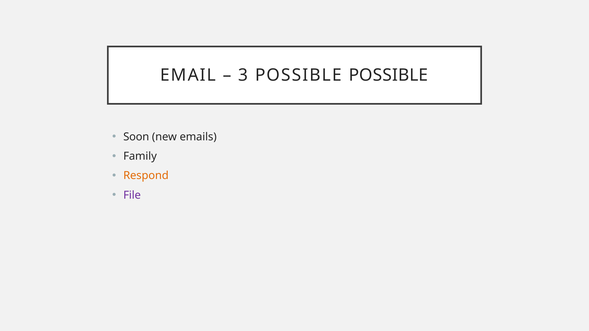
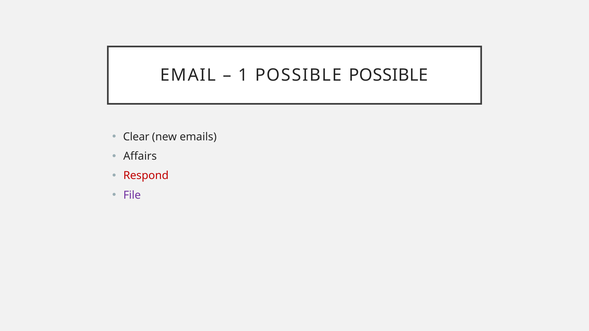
3: 3 -> 1
Soon: Soon -> Clear
Family: Family -> Affairs
Respond colour: orange -> red
